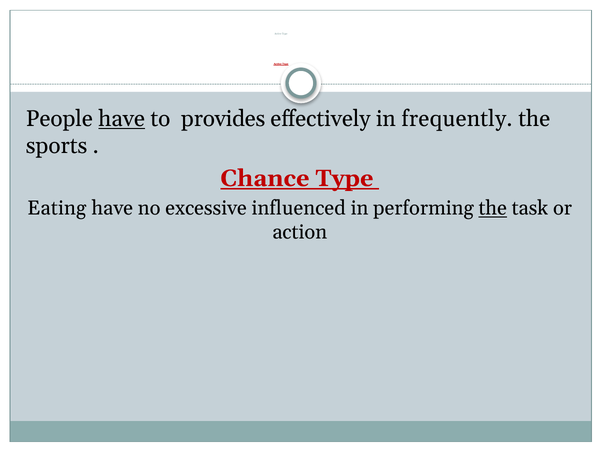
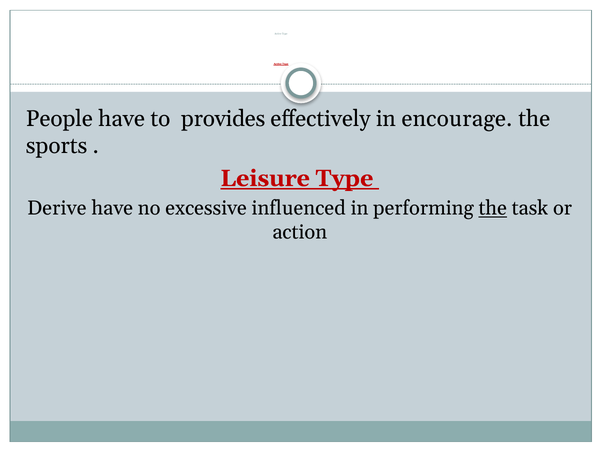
have at (122, 119) underline: present -> none
frequently: frequently -> encourage
Chance: Chance -> Leisure
Eating: Eating -> Derive
